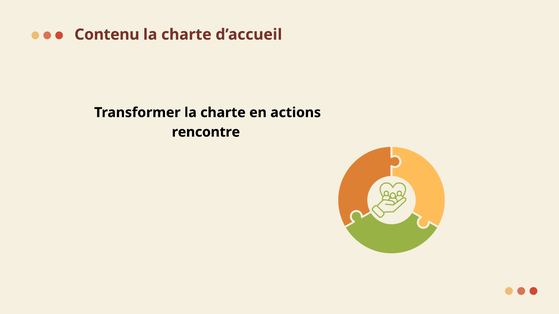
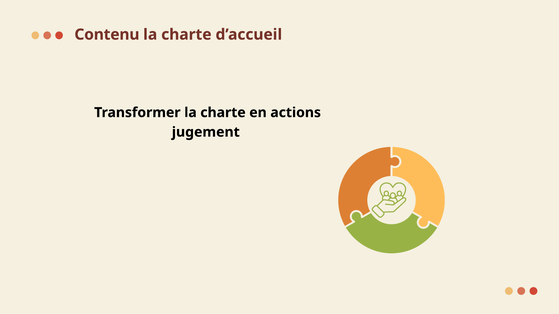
rencontre: rencontre -> jugement
